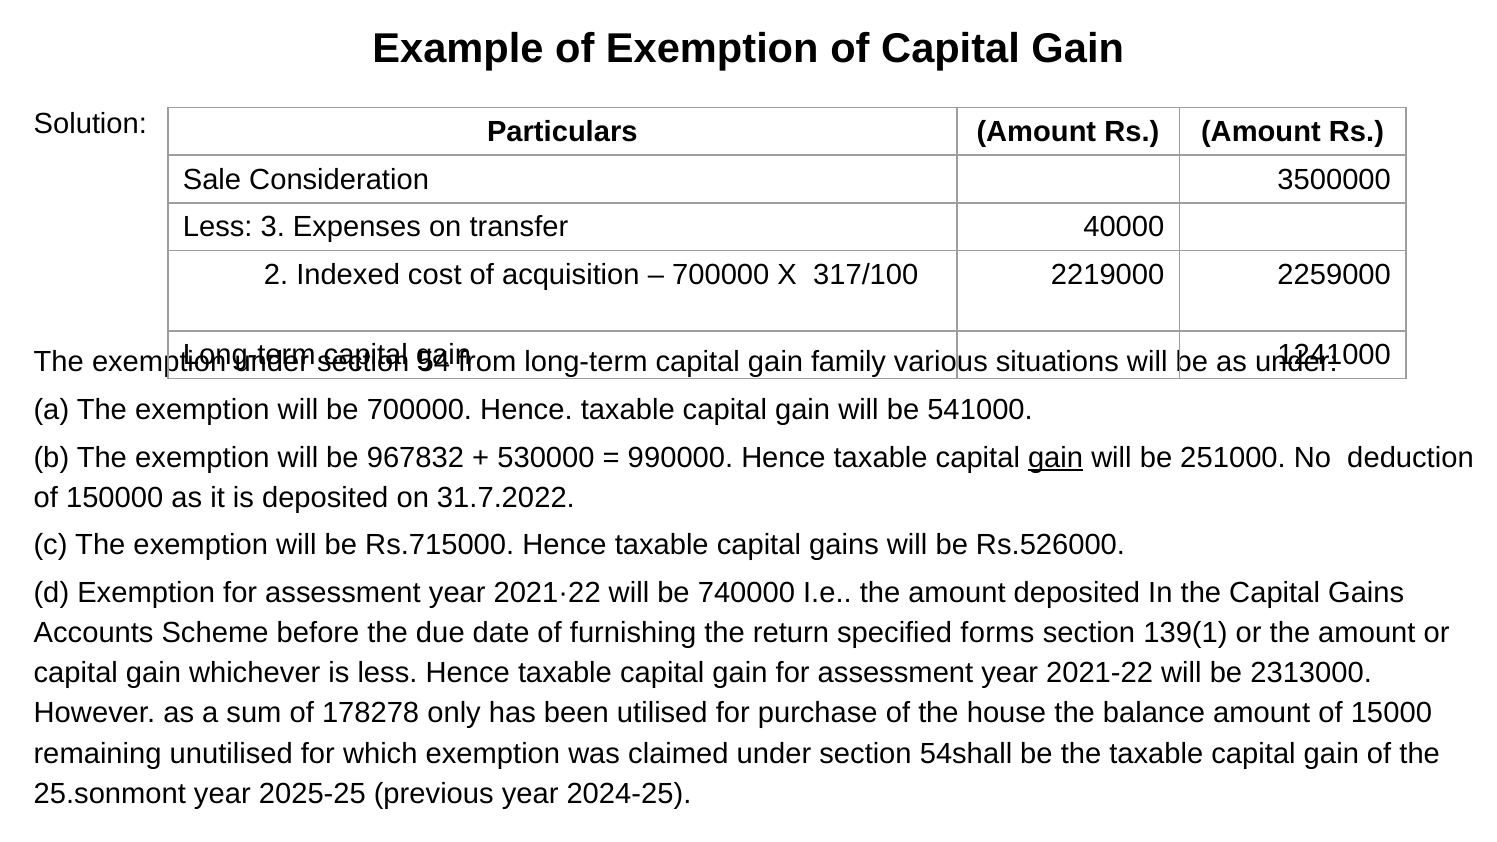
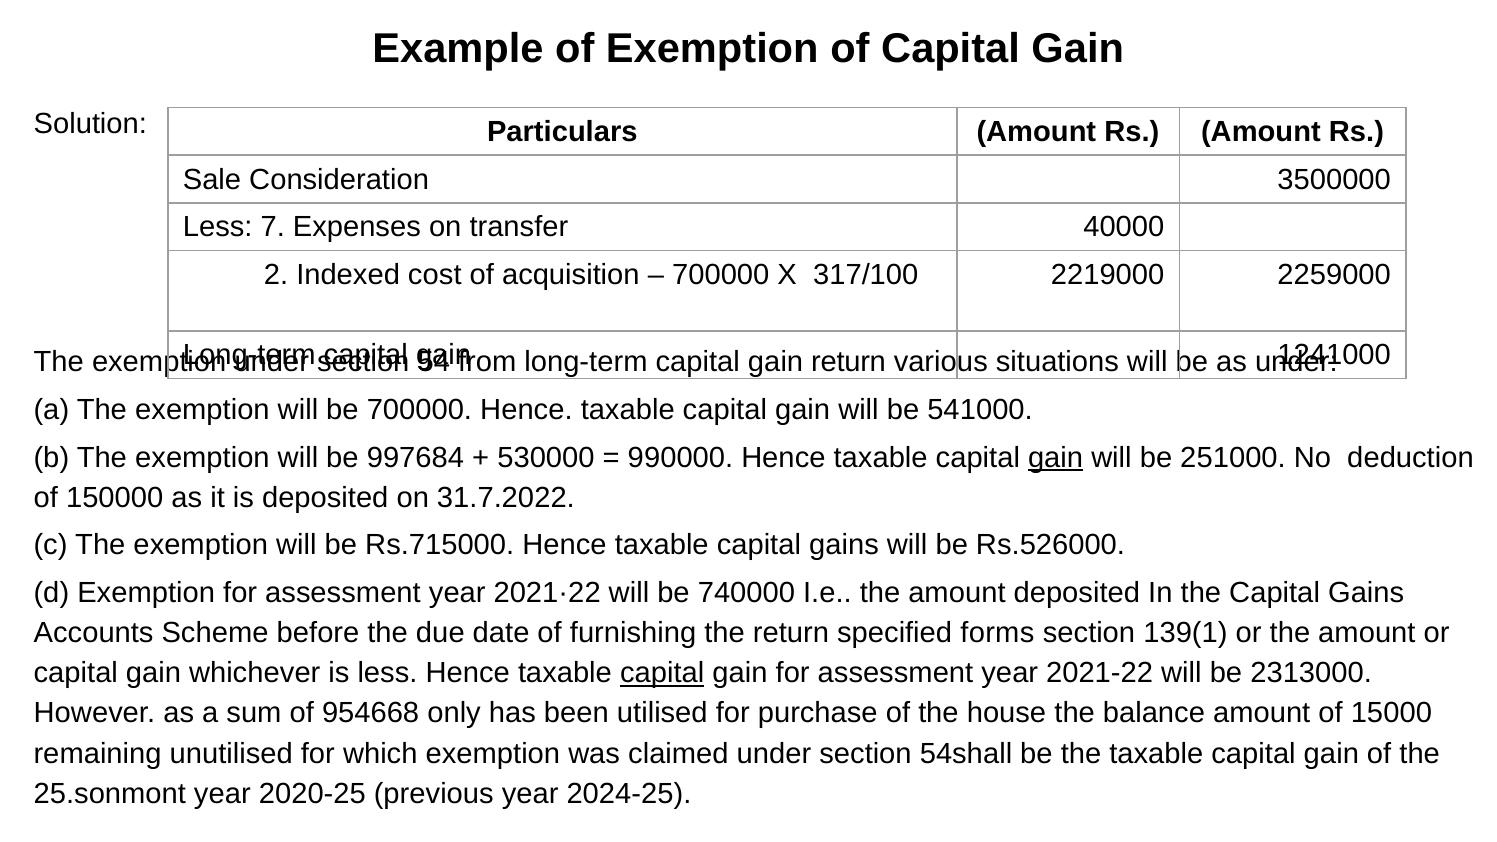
3: 3 -> 7
gain family: family -> return
967832: 967832 -> 997684
capital at (662, 673) underline: none -> present
178278: 178278 -> 954668
2025-25: 2025-25 -> 2020-25
